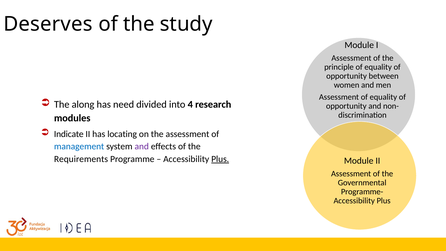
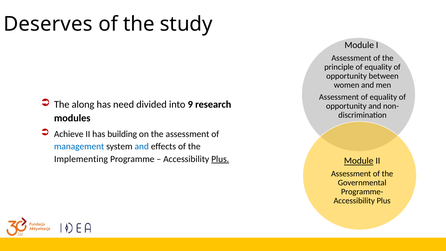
4: 4 -> 9
Indicate: Indicate -> Achieve
locating: locating -> building
and at (142, 146) colour: purple -> blue
Requirements: Requirements -> Implementing
Module at (359, 161) underline: none -> present
